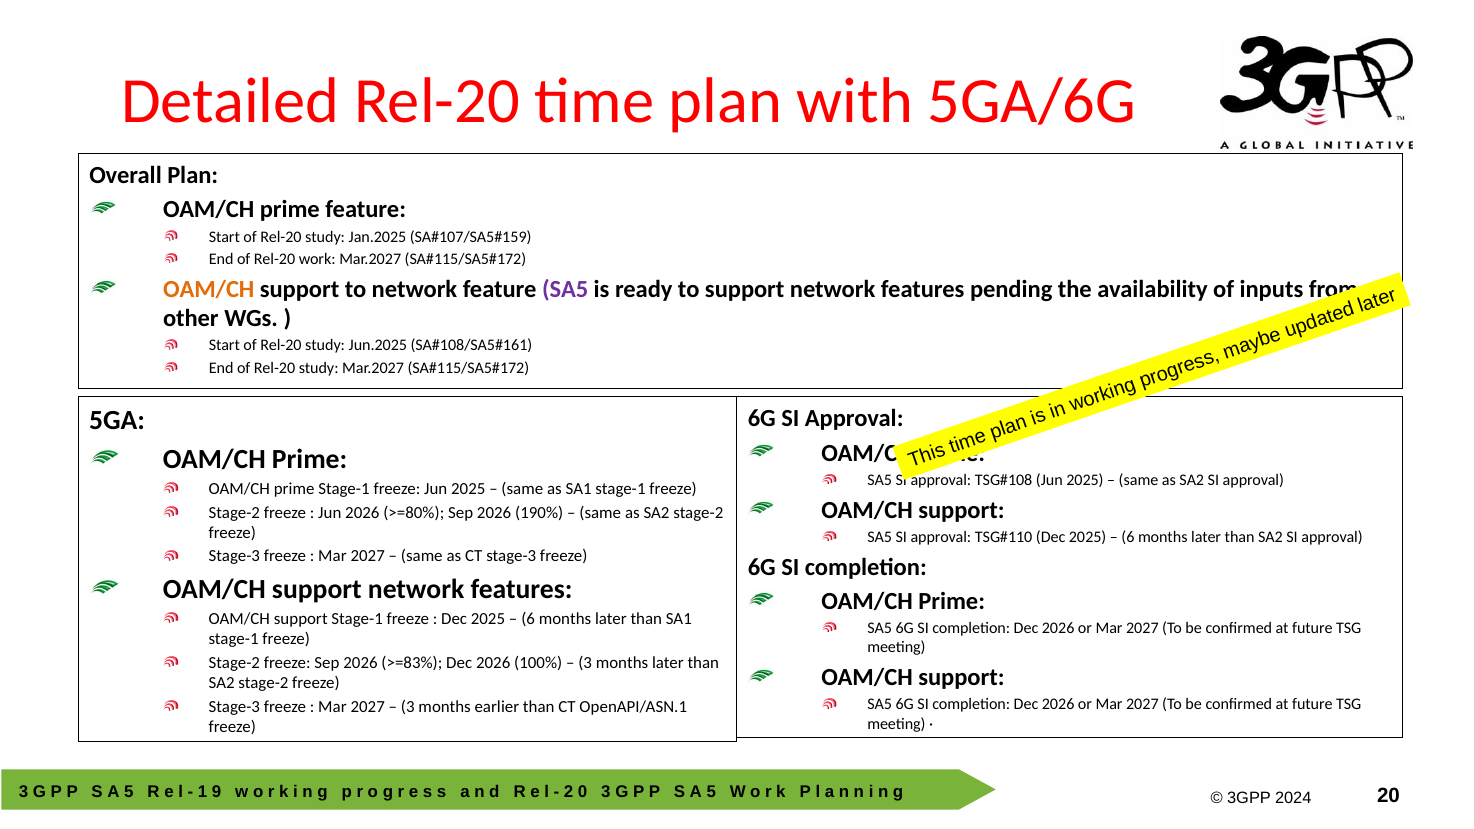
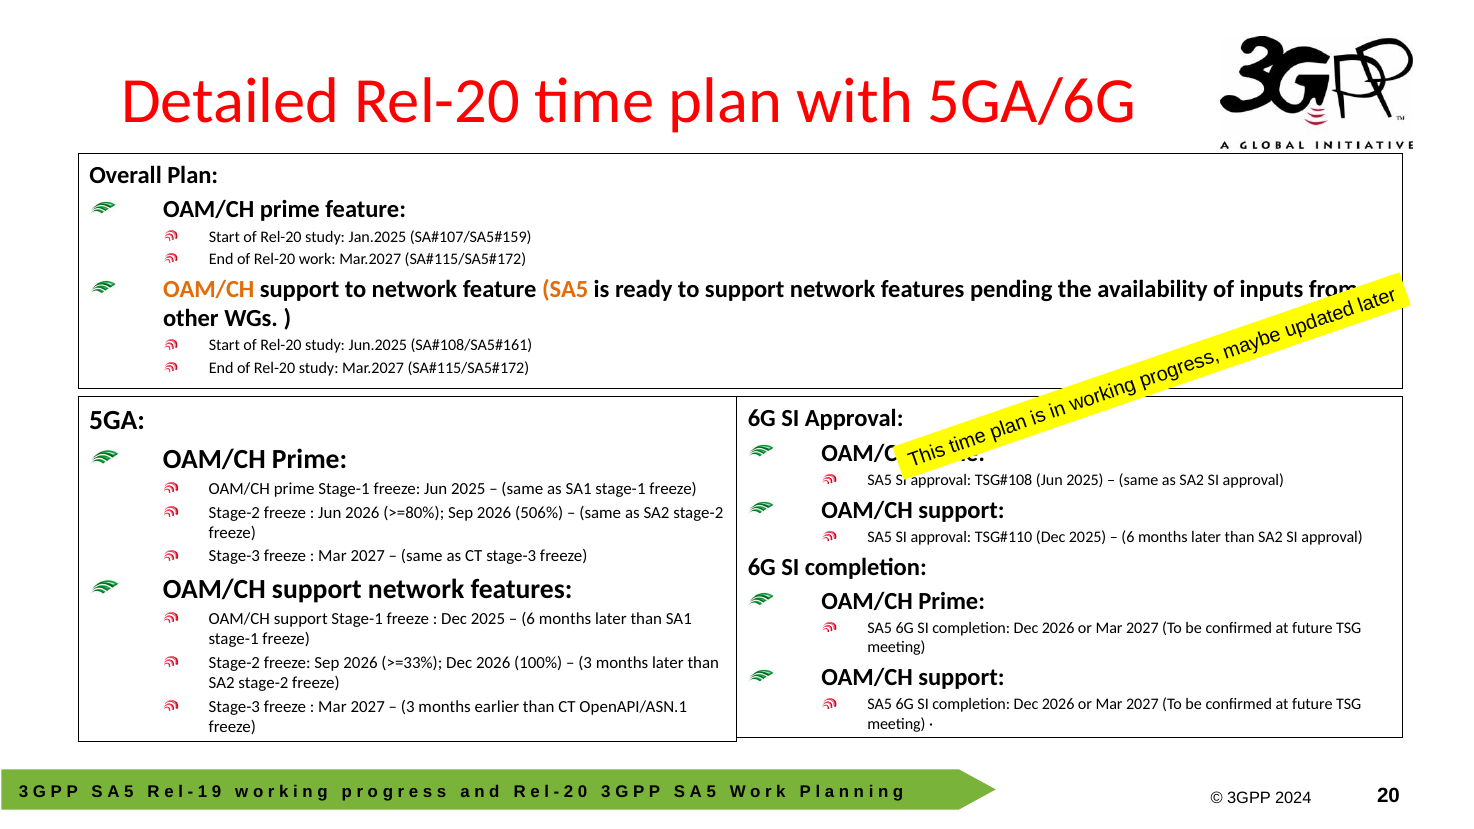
SA5 at (565, 289) colour: purple -> orange
190%: 190% -> 506%
>=83%: >=83% -> >=33%
